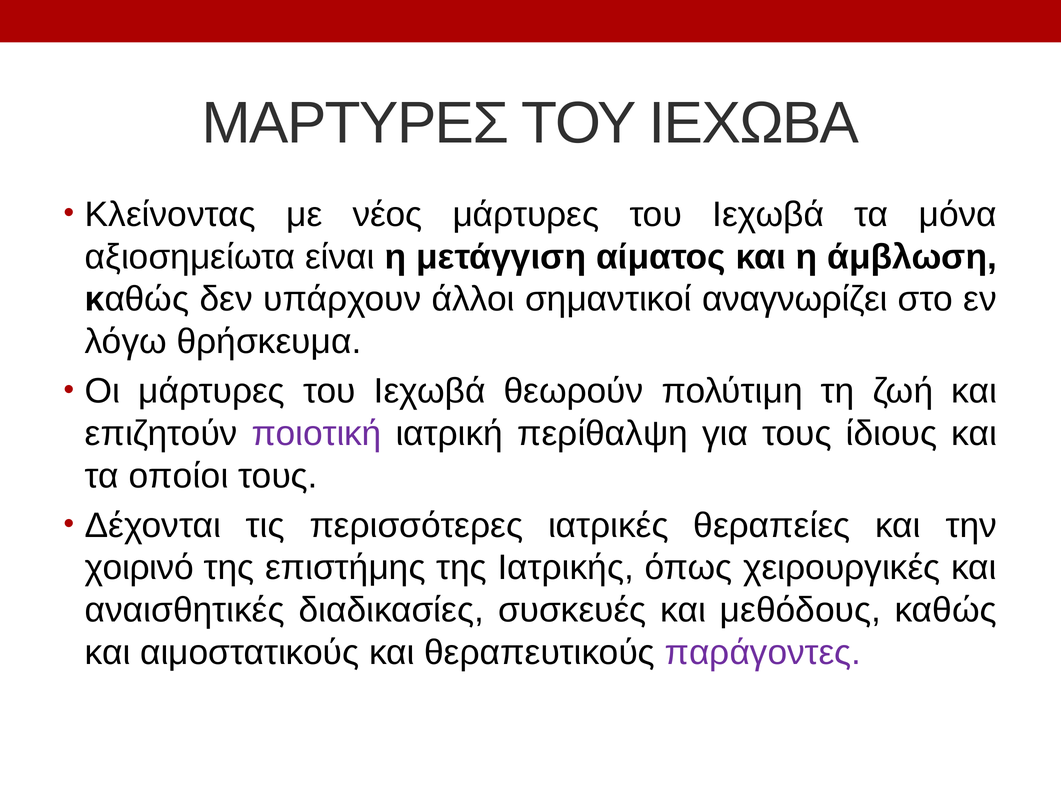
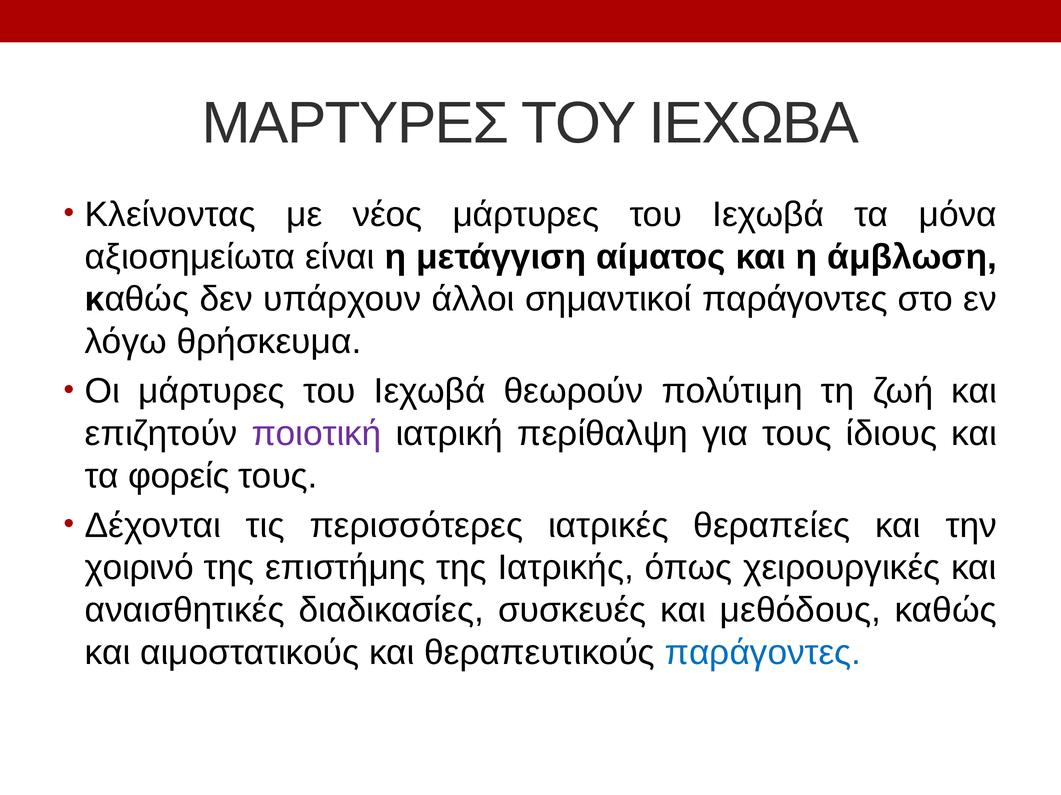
σημαντικοί αναγνωρίζει: αναγνωρίζει -> παράγοντες
οποίοι: οποίοι -> φορείς
παράγοντες at (763, 653) colour: purple -> blue
